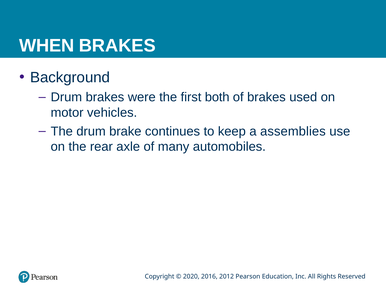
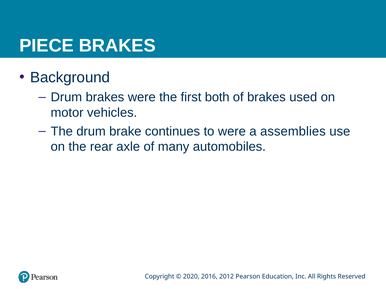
WHEN: WHEN -> PIECE
to keep: keep -> were
